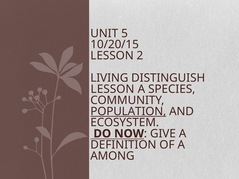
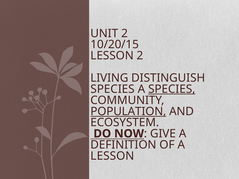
UNIT 5: 5 -> 2
LESSON at (113, 89): LESSON -> SPECIES
SPECIES at (172, 89) underline: none -> present
AMONG at (112, 156): AMONG -> LESSON
